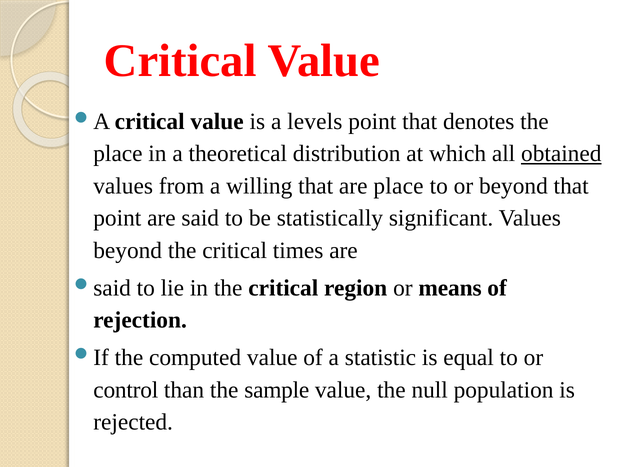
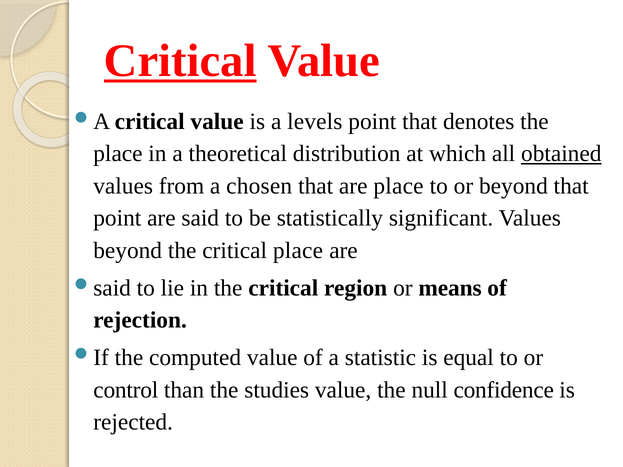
Critical at (180, 61) underline: none -> present
willing: willing -> chosen
critical times: times -> place
sample: sample -> studies
population: population -> confidence
